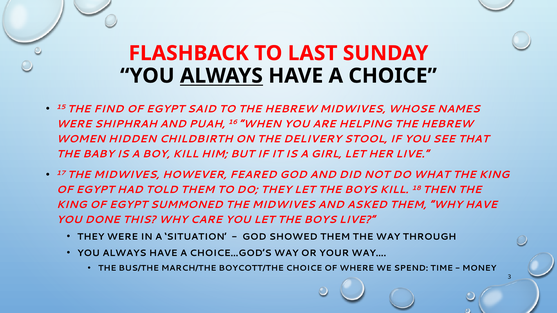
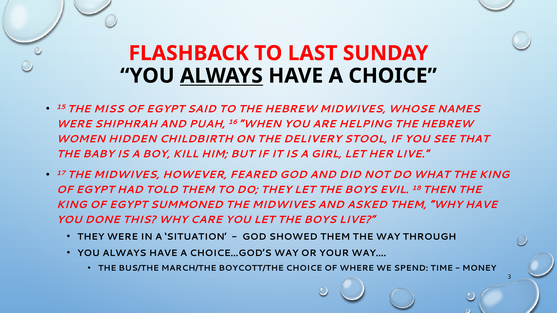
FIND: FIND -> MISS
BOYS KILL: KILL -> EVIL
